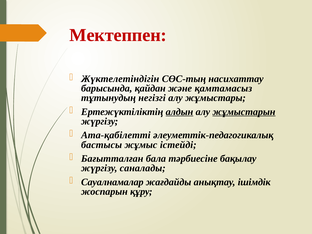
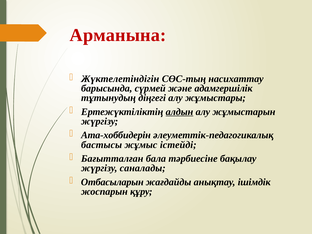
Мектеппен: Мектеппен -> Арманына
қайдан: қайдан -> сүрмей
қамтамасыз: қамтамасыз -> адамгершілік
негізгі: негізгі -> діңгегі
жұмыстарын underline: present -> none
Ата-қабілетті: Ата-қабілетті -> Ата-хоббидерін
Сауалнамалар: Сауалнамалар -> Отбасыларын
